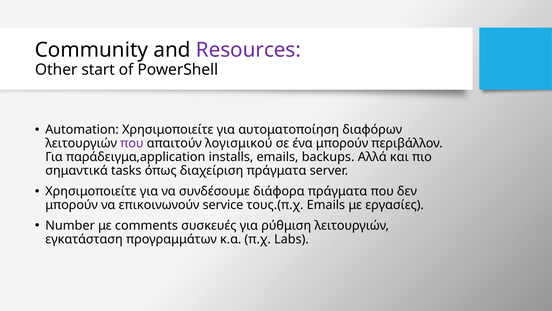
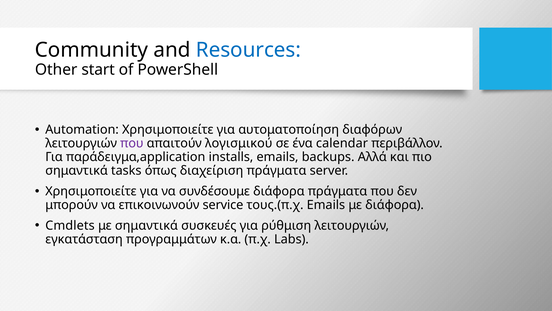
Resources colour: purple -> blue
ένα μπορούν: μπορούν -> calendar
με εργασίες: εργασίες -> διάφορα
Number: Number -> Cmdlets
με comments: comments -> σημαντικά
